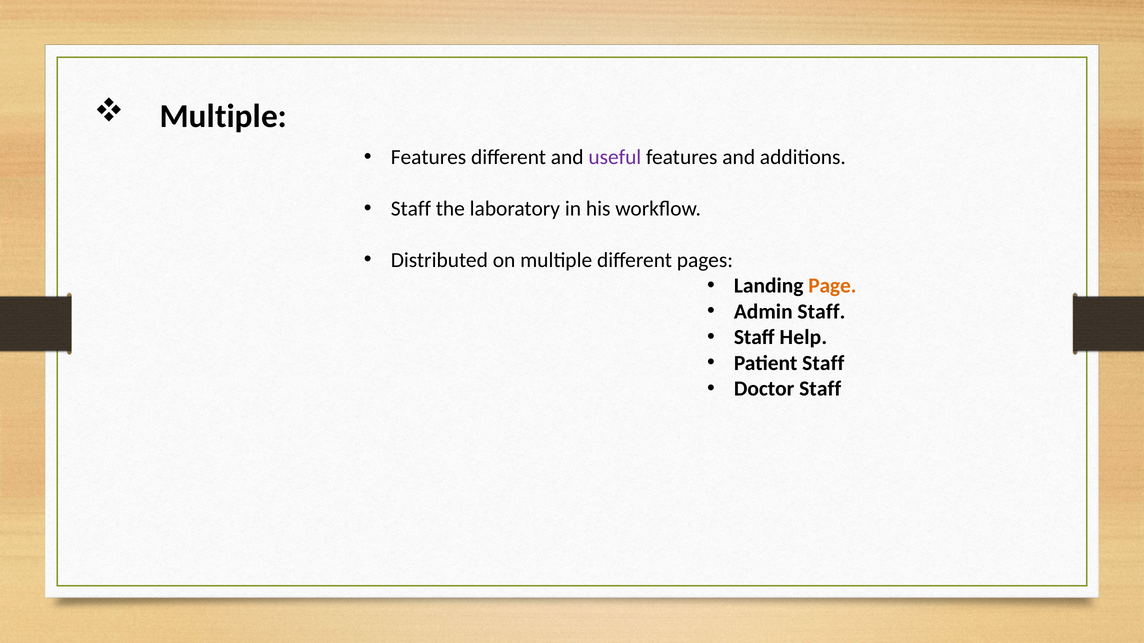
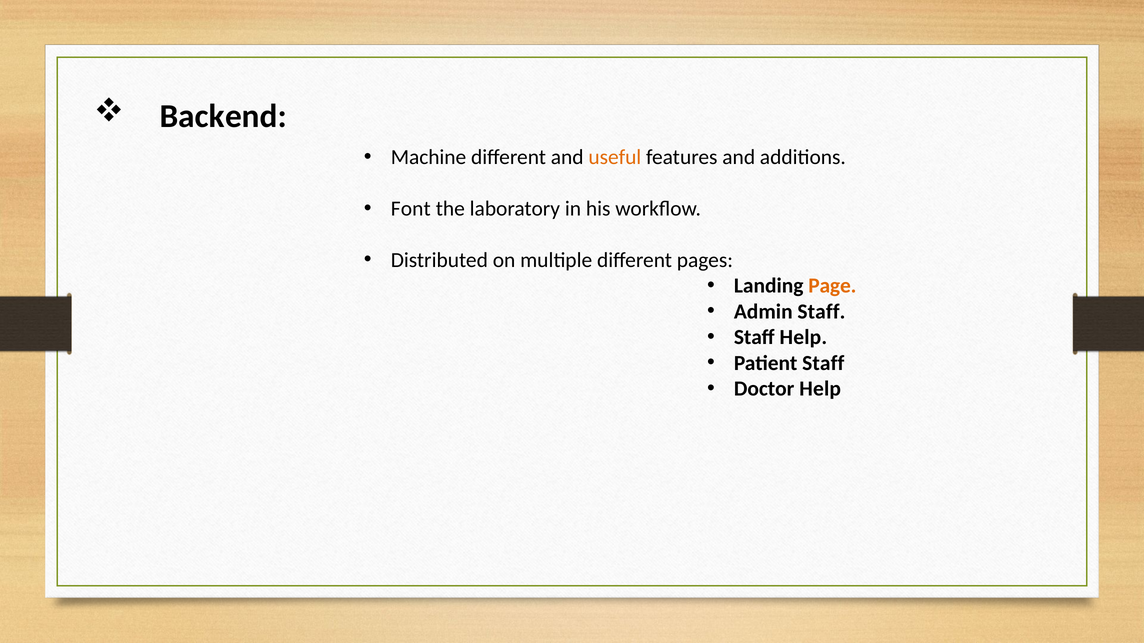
Multiple at (223, 116): Multiple -> Backend
Features at (429, 157): Features -> Machine
useful colour: purple -> orange
Staff at (411, 209): Staff -> Font
Doctor Staff: Staff -> Help
